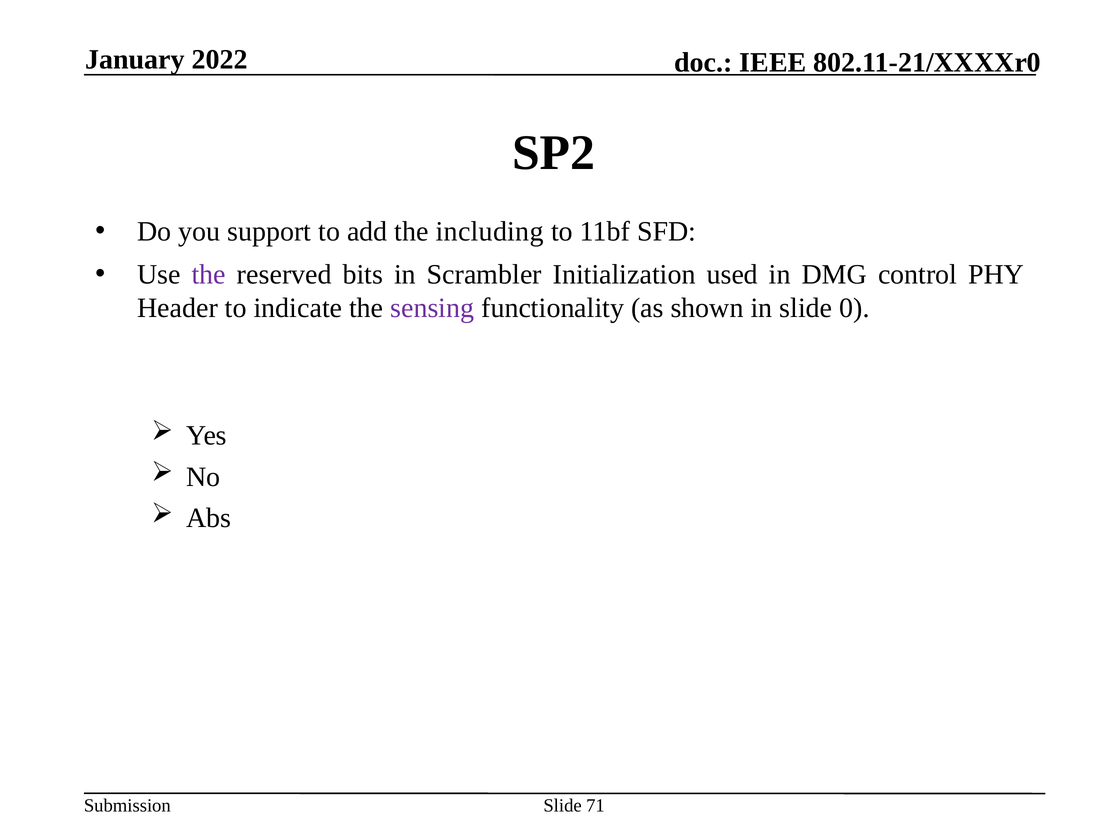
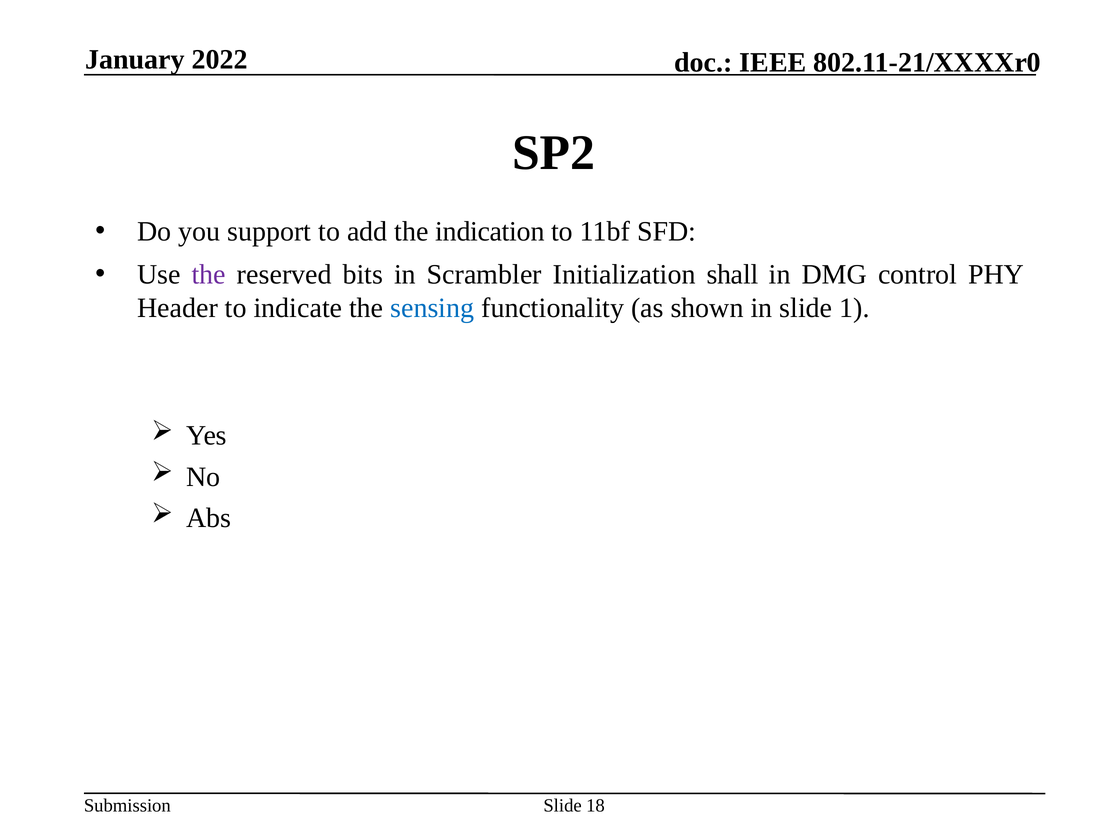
including: including -> indication
used: used -> shall
sensing colour: purple -> blue
0: 0 -> 1
71: 71 -> 18
